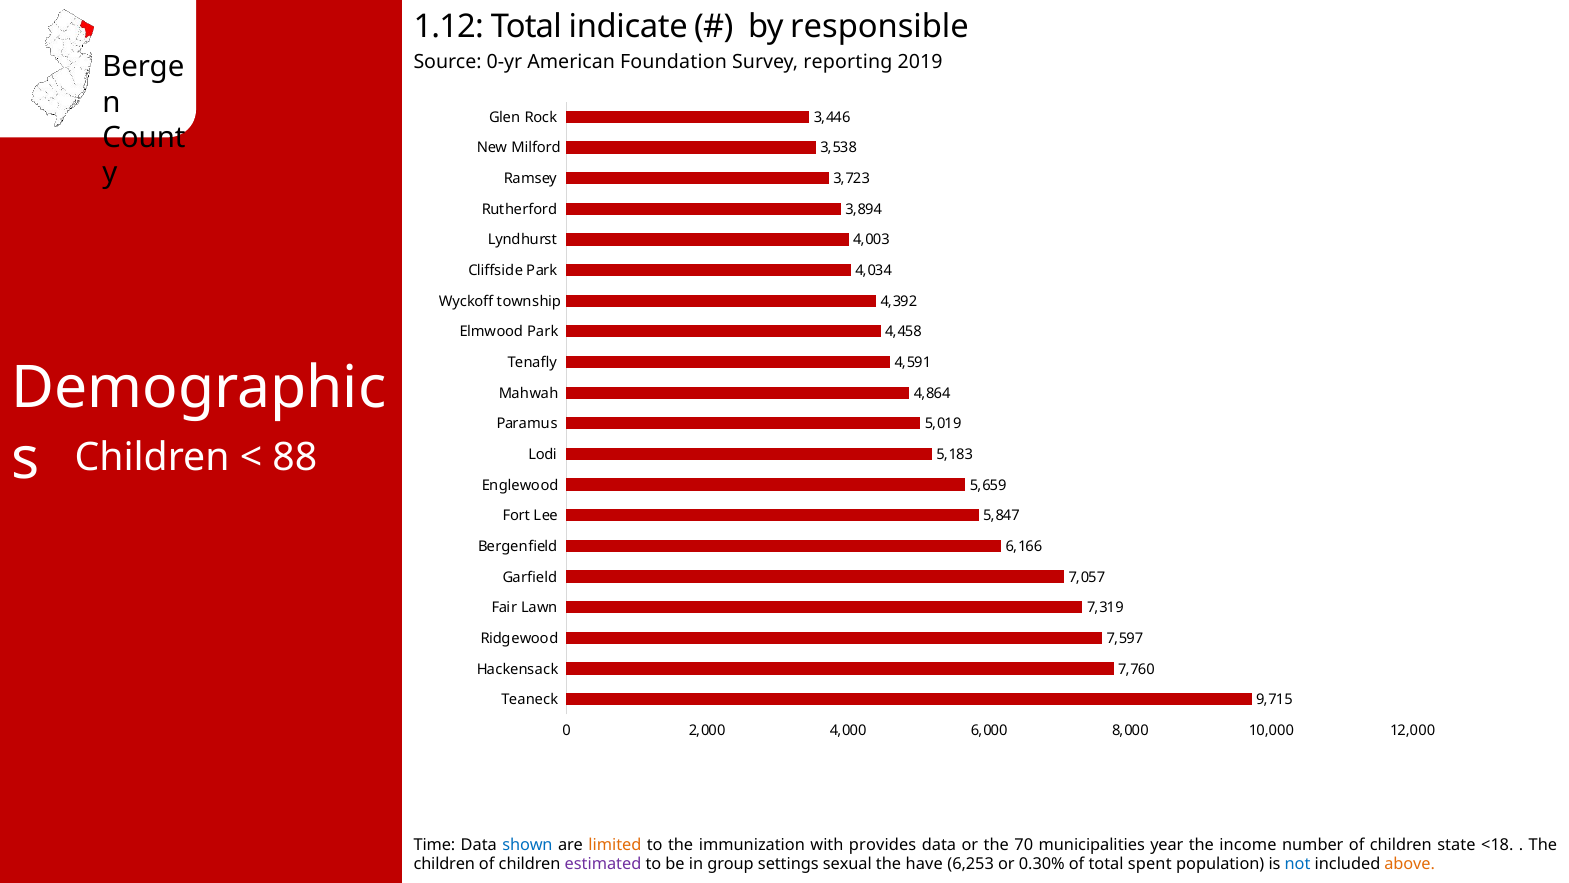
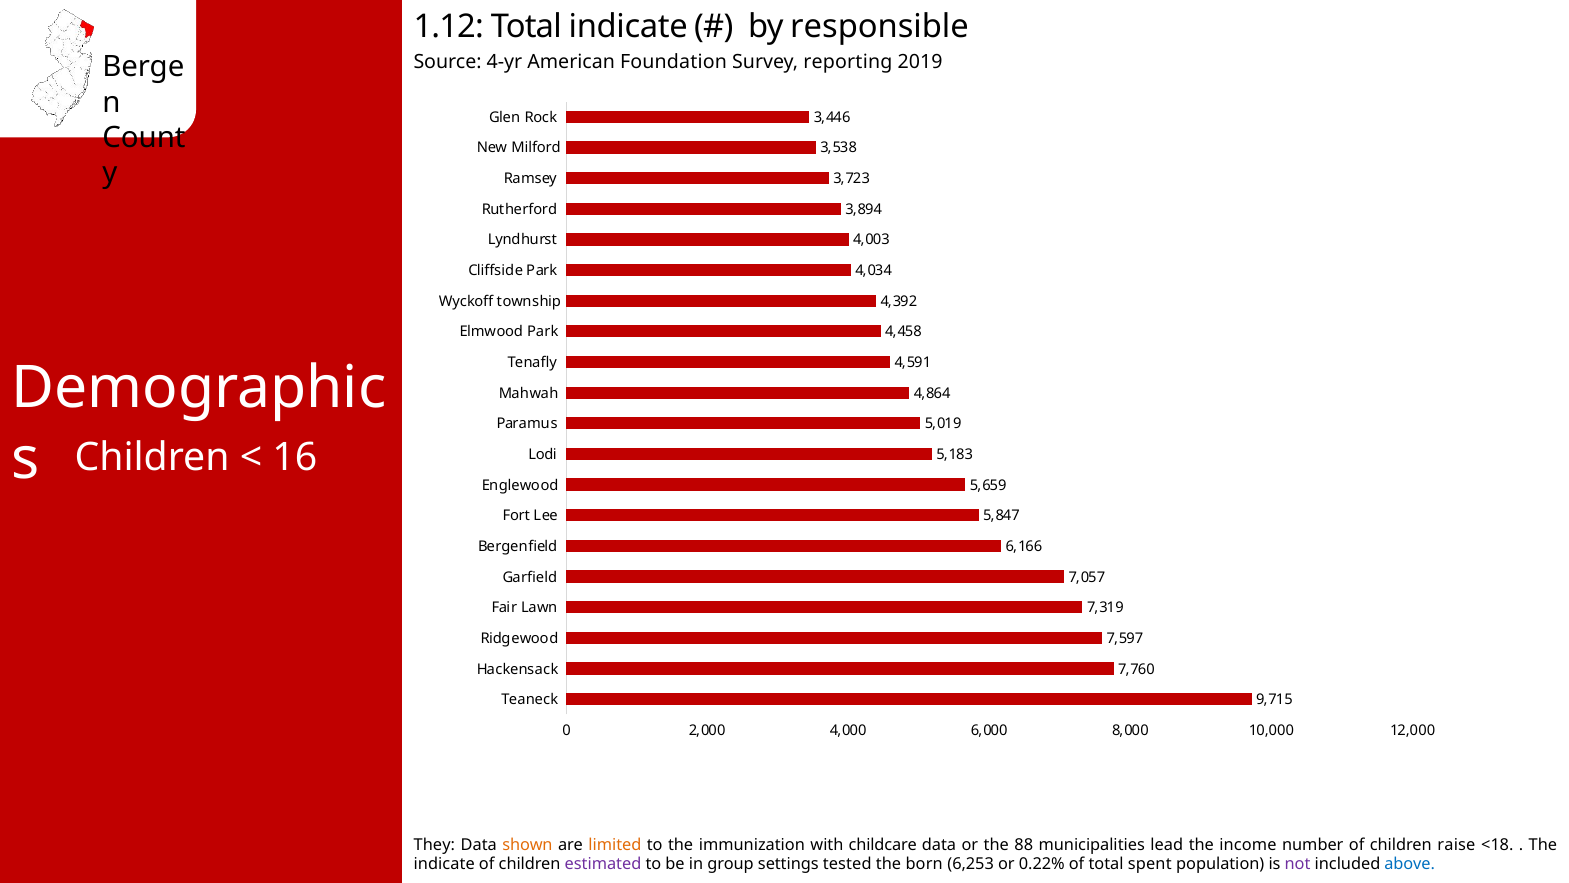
0-yr: 0-yr -> 4-yr
88: 88 -> 16
Time: Time -> They
shown colour: blue -> orange
provides: provides -> childcare
70: 70 -> 88
year: year -> lead
state: state -> raise
children at (444, 864): children -> indicate
sexual: sexual -> tested
have: have -> born
0.30%: 0.30% -> 0.22%
not colour: blue -> purple
above colour: orange -> blue
